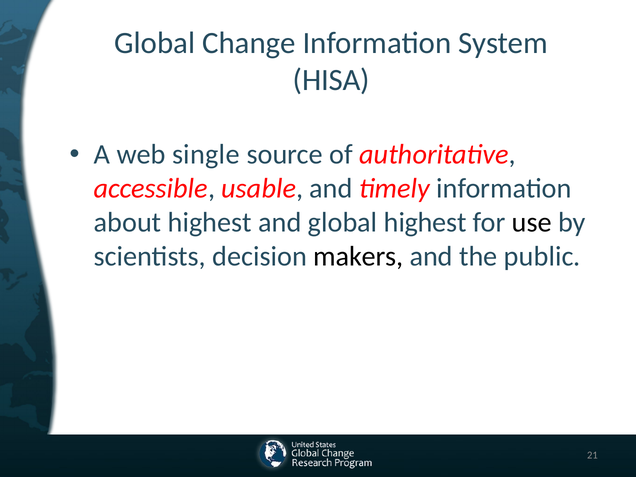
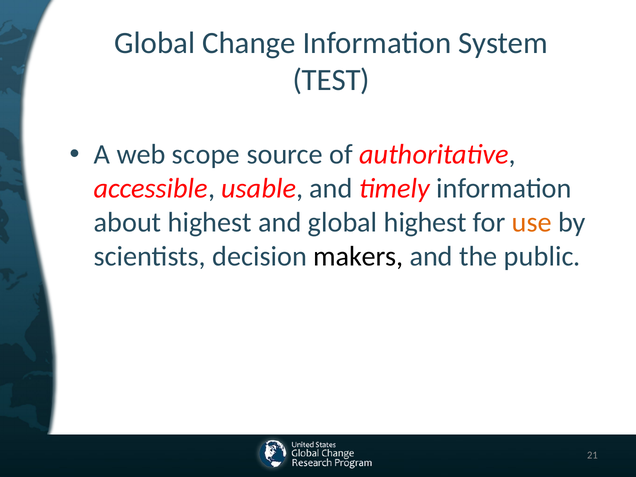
HISA: HISA -> TEST
single: single -> scope
use colour: black -> orange
